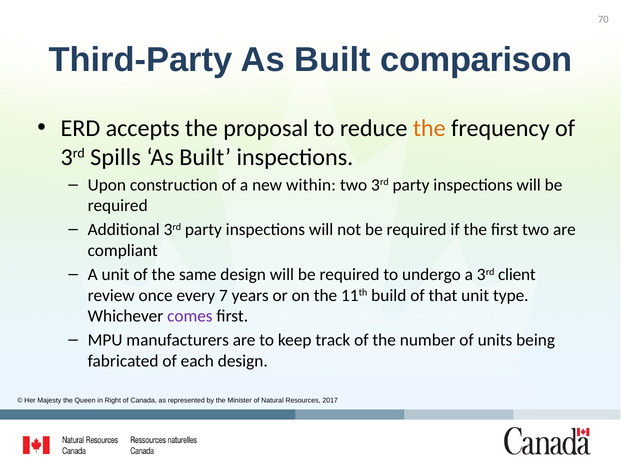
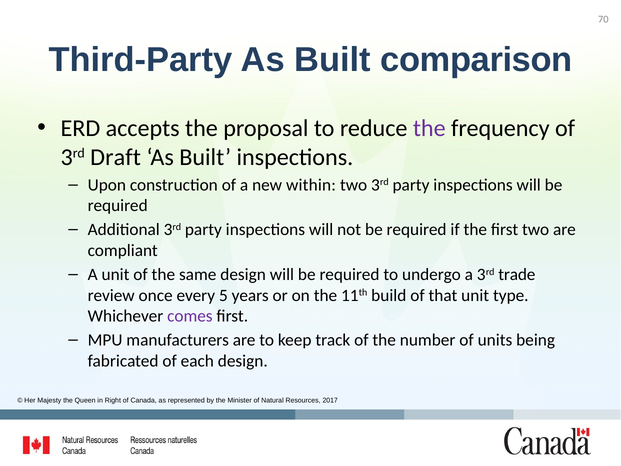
the at (429, 128) colour: orange -> purple
Spills: Spills -> Draft
client: client -> trade
7: 7 -> 5
